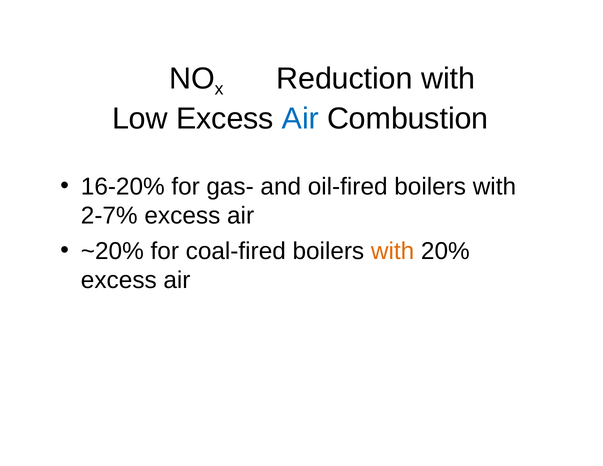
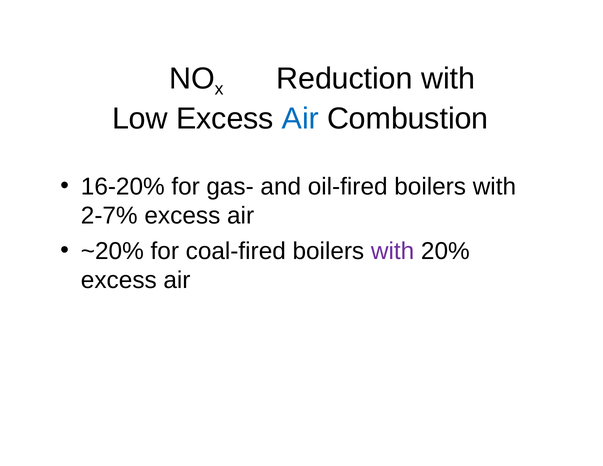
with at (393, 251) colour: orange -> purple
